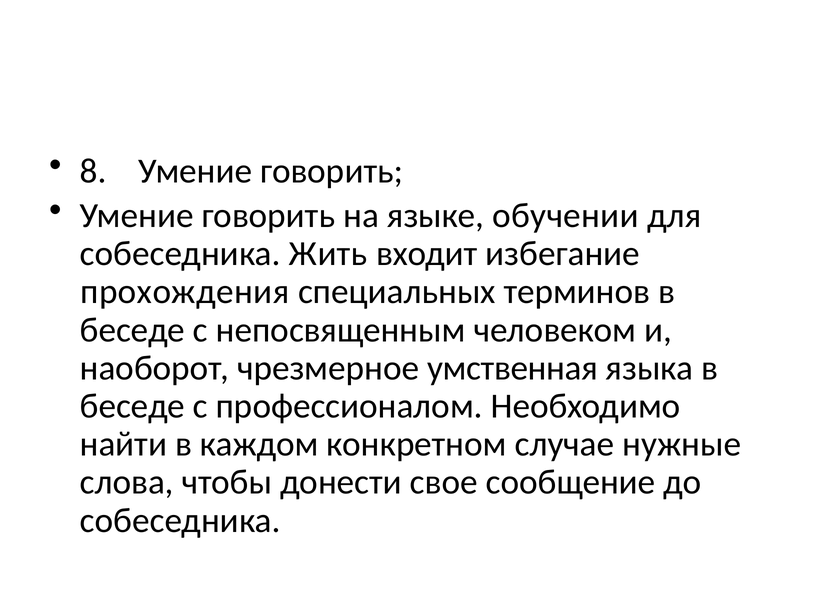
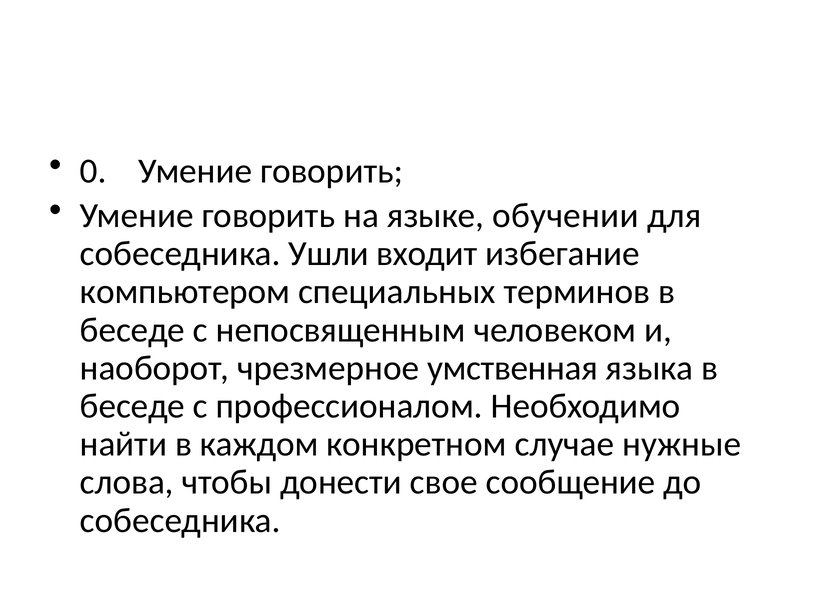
8: 8 -> 0
Жить: Жить -> Ушли
прохождения: прохождения -> компьютером
